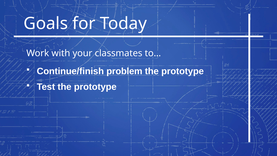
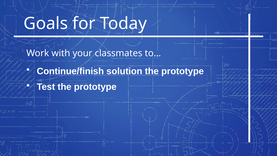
problem: problem -> solution
